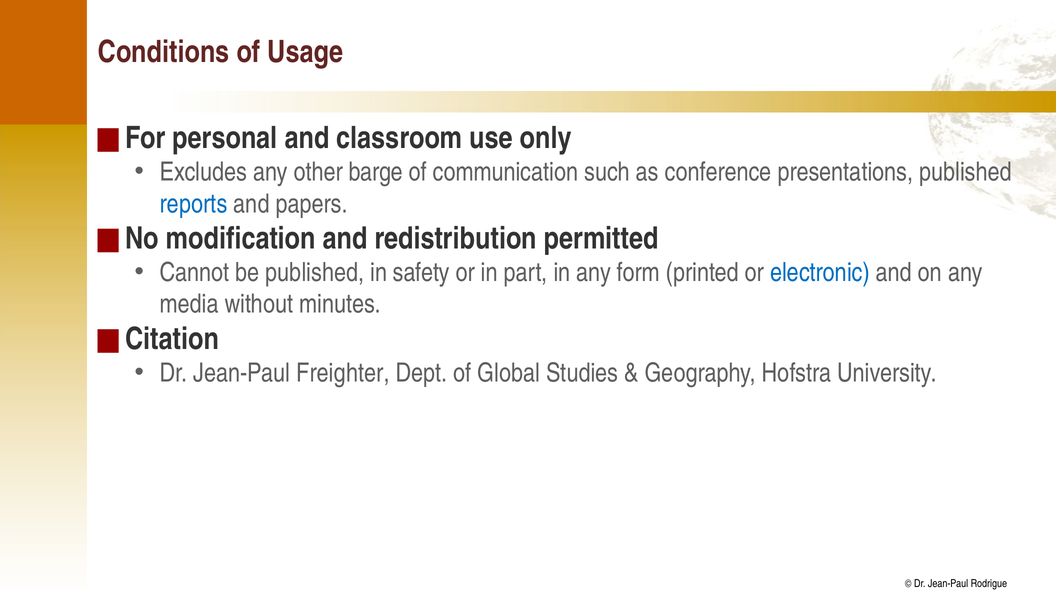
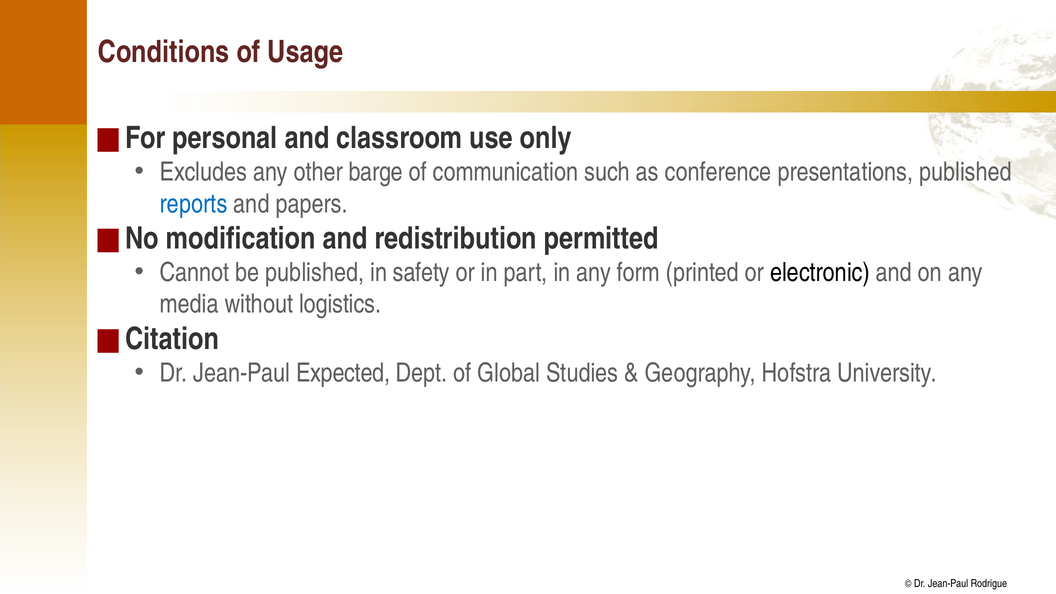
electronic colour: blue -> black
minutes: minutes -> logistics
Freighter: Freighter -> Expected
